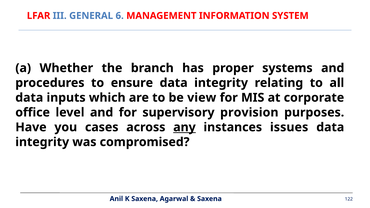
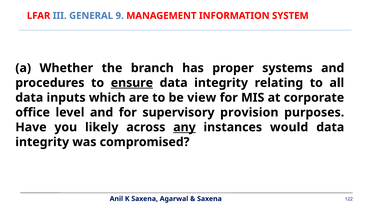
6: 6 -> 9
ensure underline: none -> present
cases: cases -> likely
issues: issues -> would
